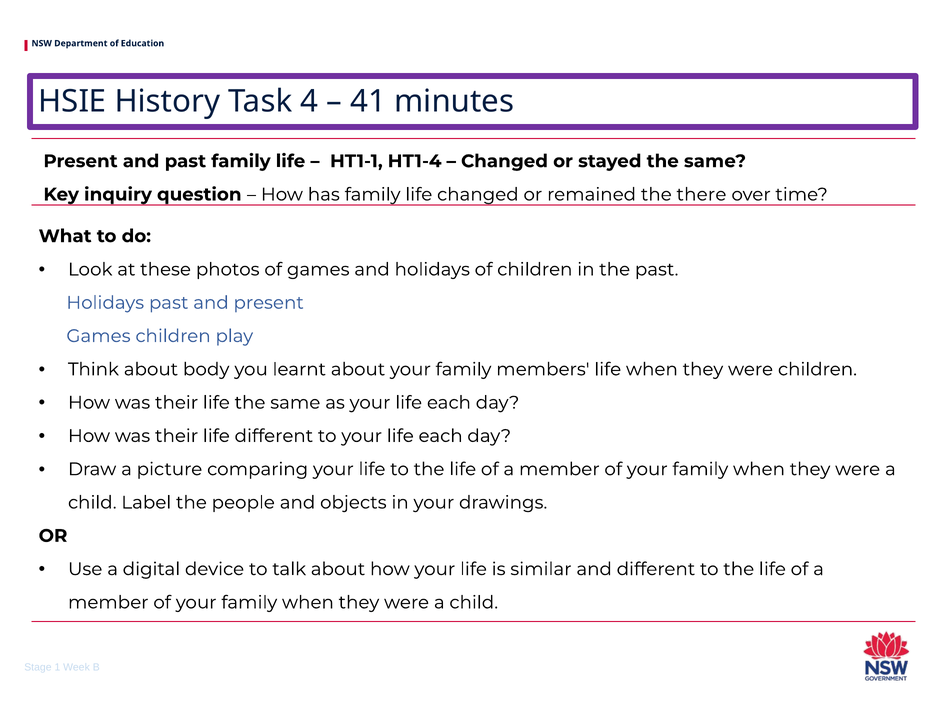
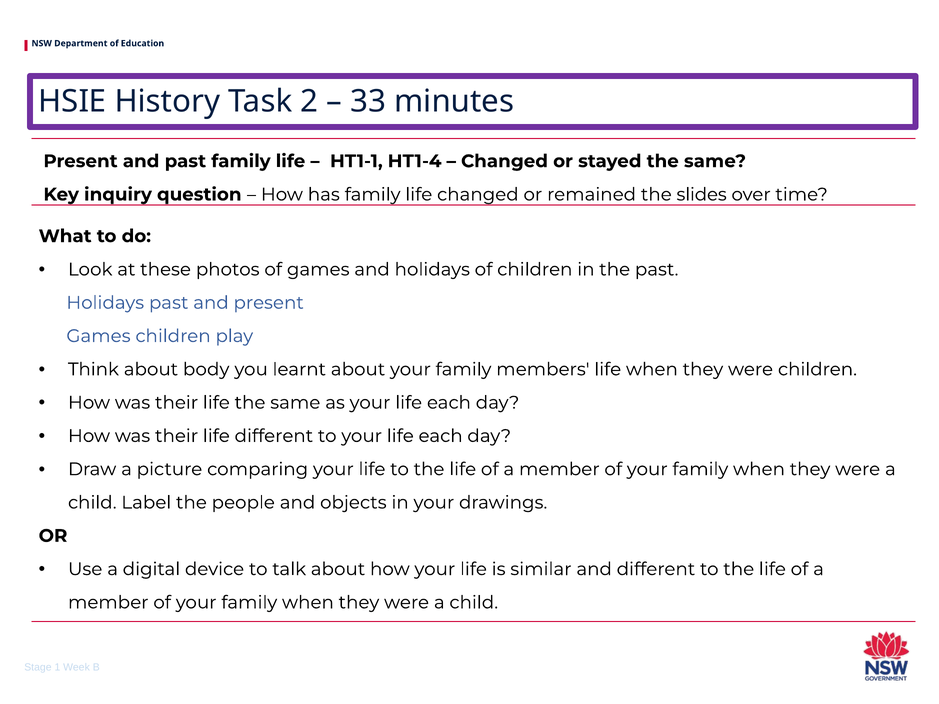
4: 4 -> 2
41: 41 -> 33
there: there -> slides
